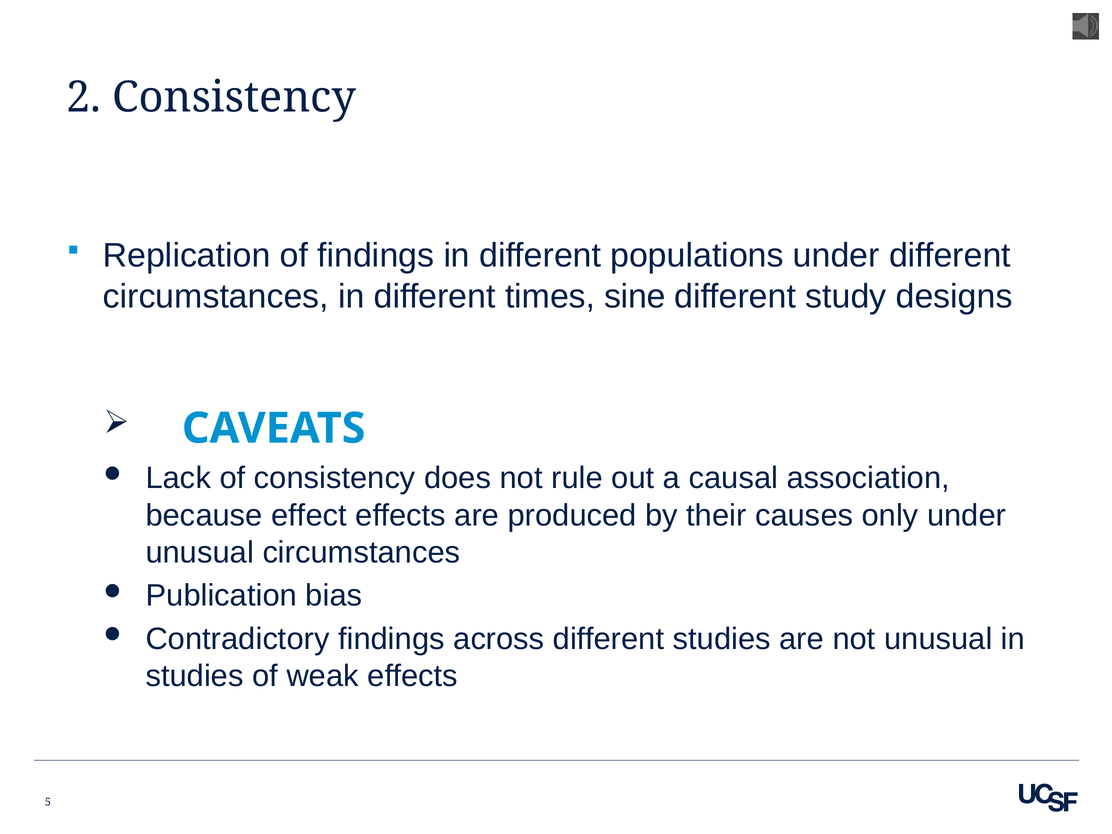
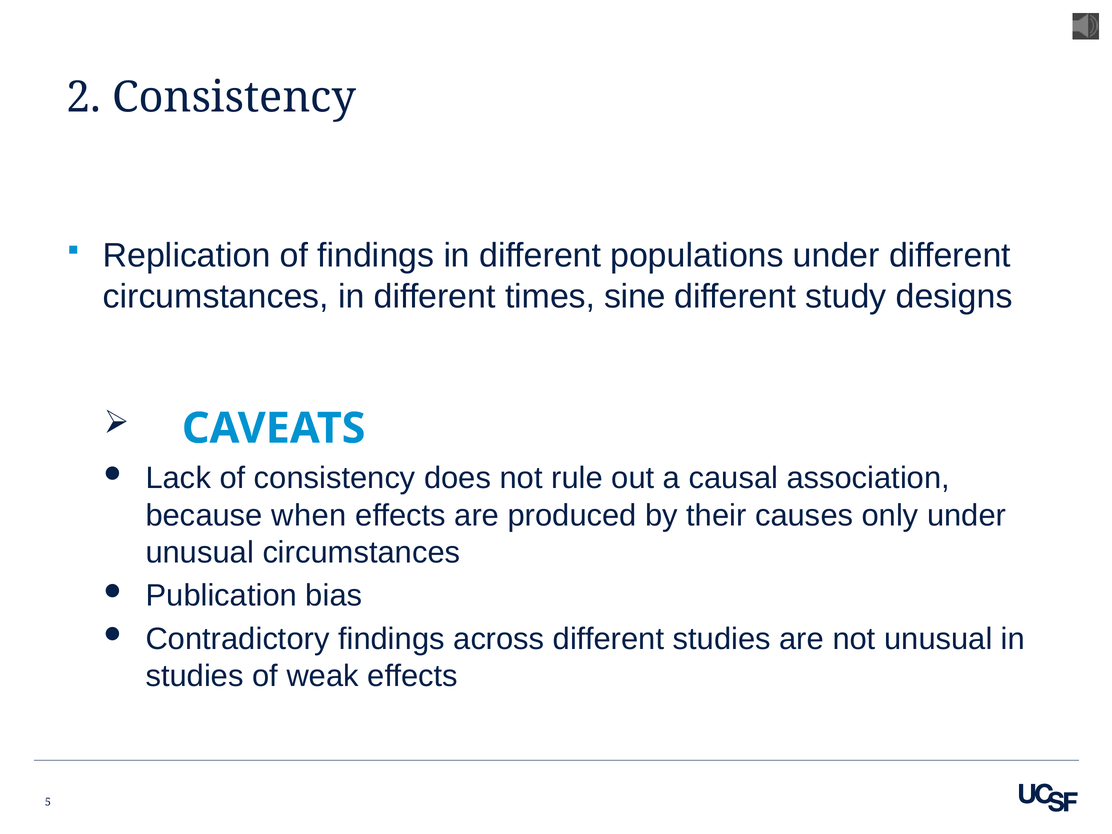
effect: effect -> when
